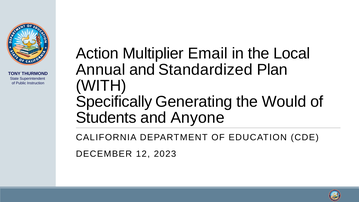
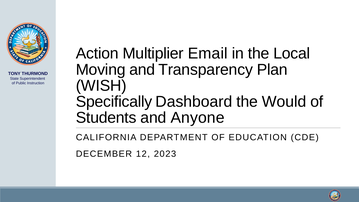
Annual: Annual -> Moving
Standardized: Standardized -> Transparency
WITH: WITH -> WISH
Generating: Generating -> Dashboard
